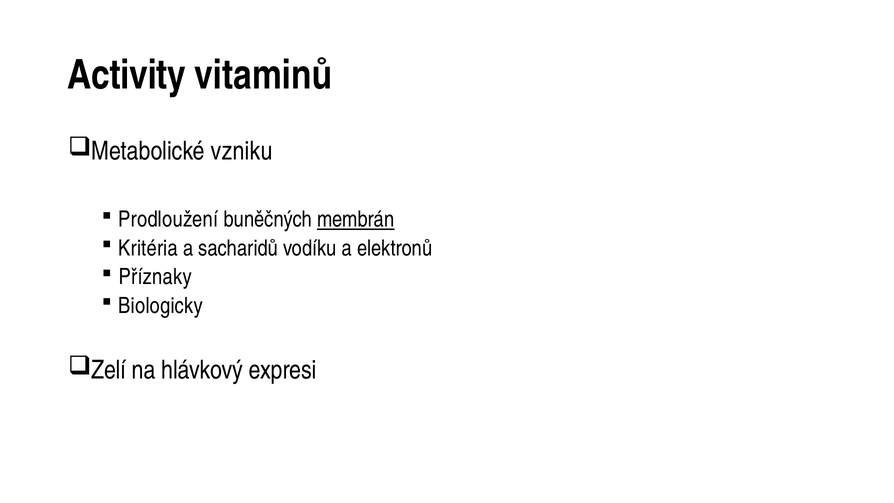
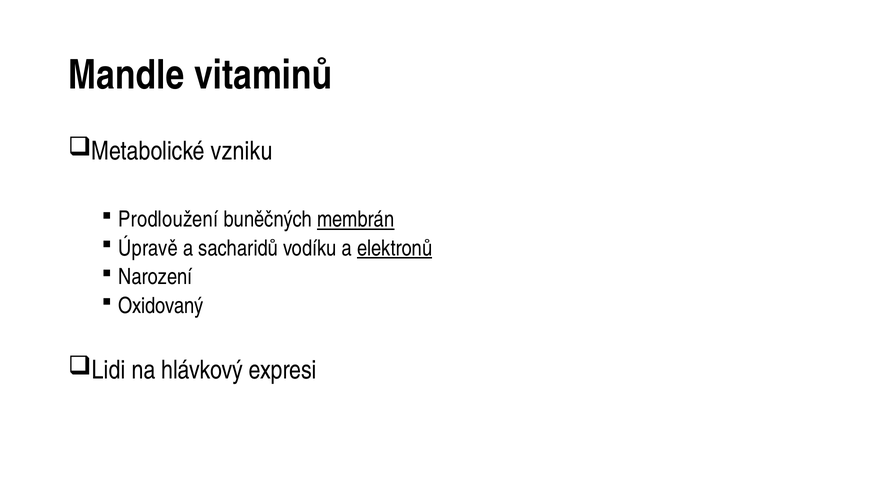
Activity: Activity -> Mandle
Kritéria: Kritéria -> Úpravě
elektronů underline: none -> present
Příznaky: Příznaky -> Narození
Biologicky: Biologicky -> Oxidovaný
Zelí: Zelí -> Lidi
